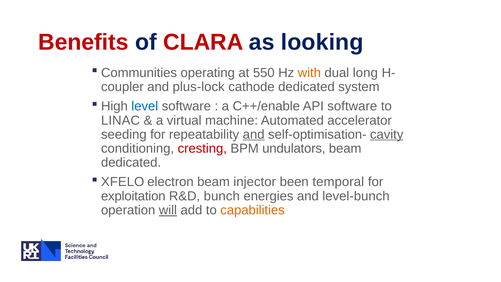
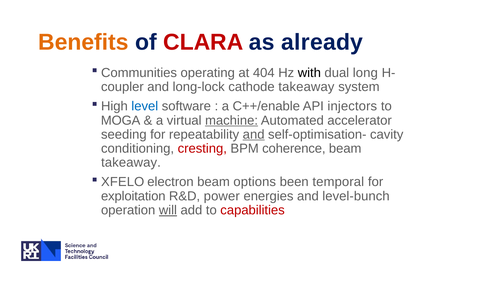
Benefits colour: red -> orange
looking: looking -> already
550: 550 -> 404
with colour: orange -> black
plus-lock: plus-lock -> long-lock
cathode dedicated: dedicated -> takeaway
API software: software -> injectors
LINAC: LINAC -> MOGA
machine underline: none -> present
cavity underline: present -> none
undulators: undulators -> coherence
dedicated at (131, 163): dedicated -> takeaway
injector: injector -> options
bunch: bunch -> power
capabilities colour: orange -> red
